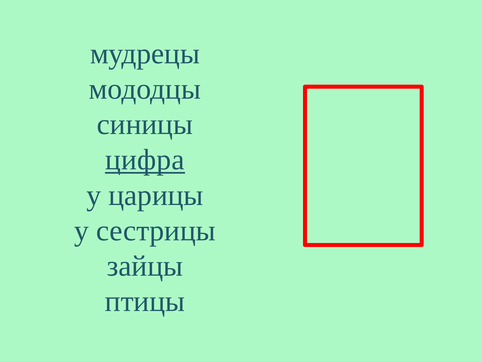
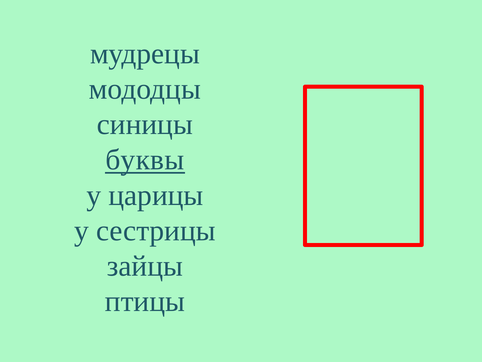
цифра: цифра -> буквы
